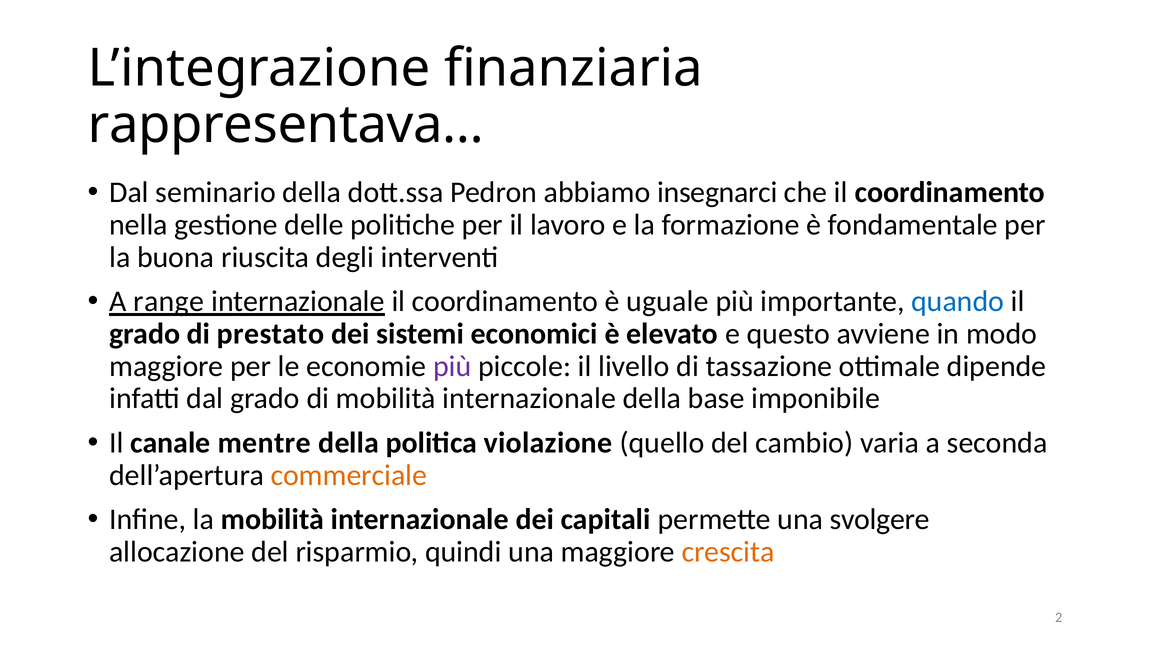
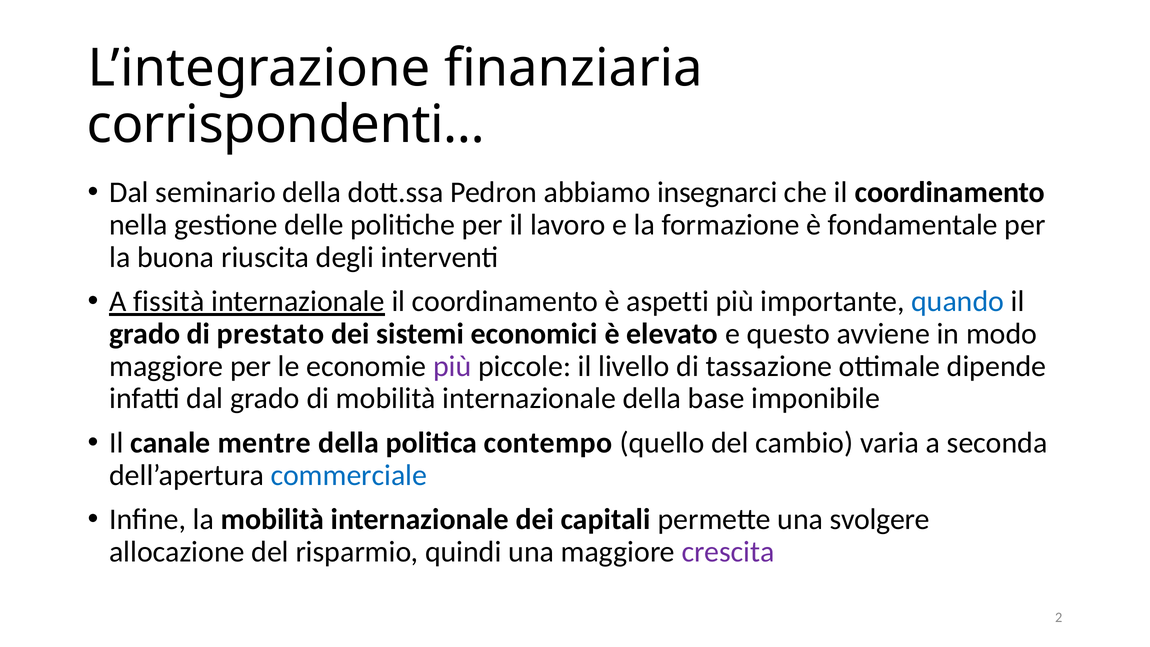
rappresentava…: rappresentava… -> corrispondenti…
range: range -> fissità
uguale: uguale -> aspetti
violazione: violazione -> contempo
commerciale colour: orange -> blue
crescita colour: orange -> purple
